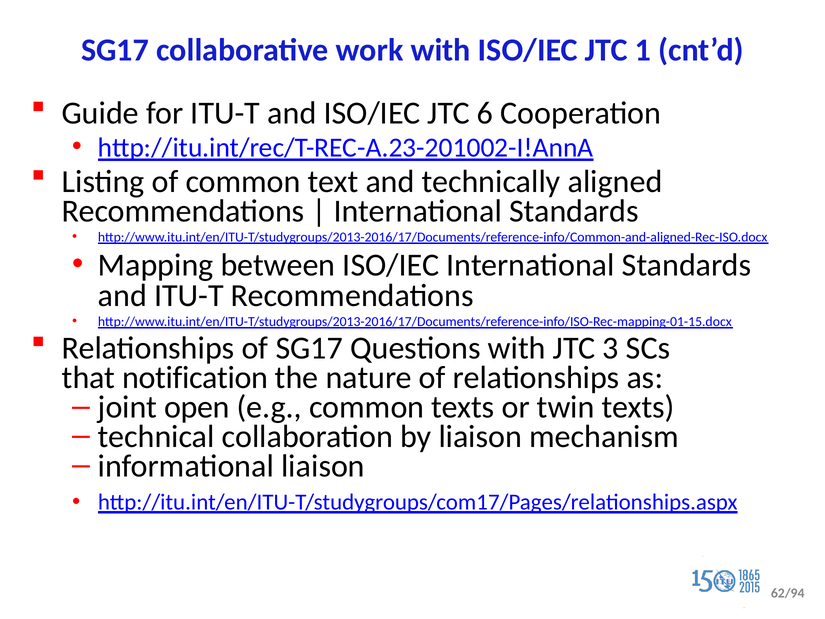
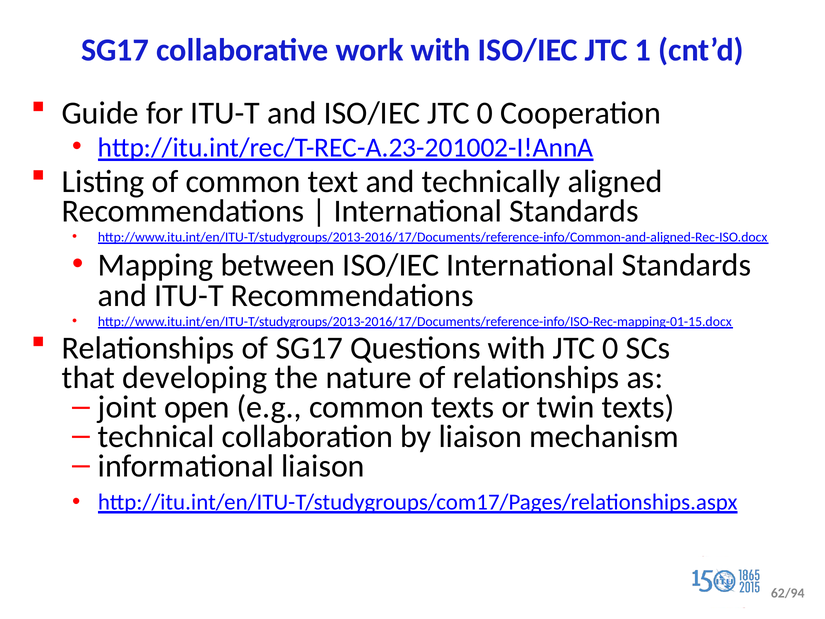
ISO/IEC JTC 6: 6 -> 0
with JTC 3: 3 -> 0
notification: notification -> developing
